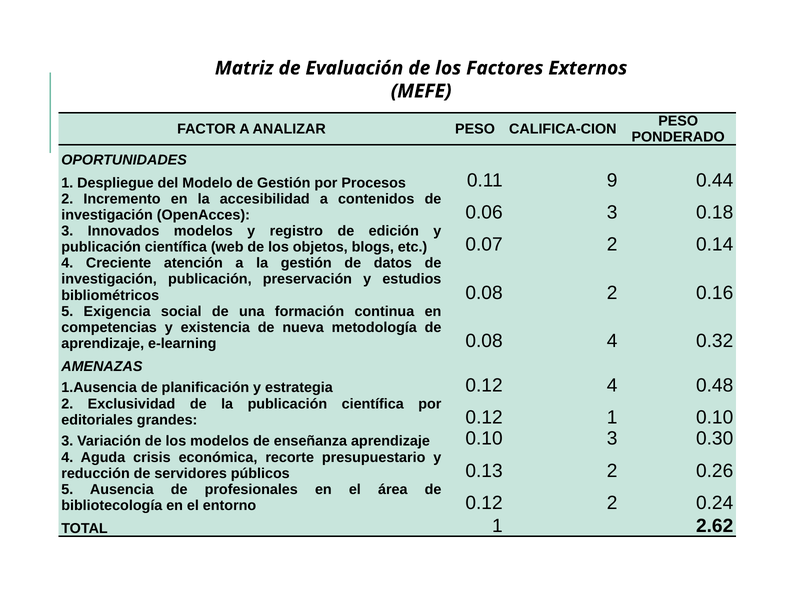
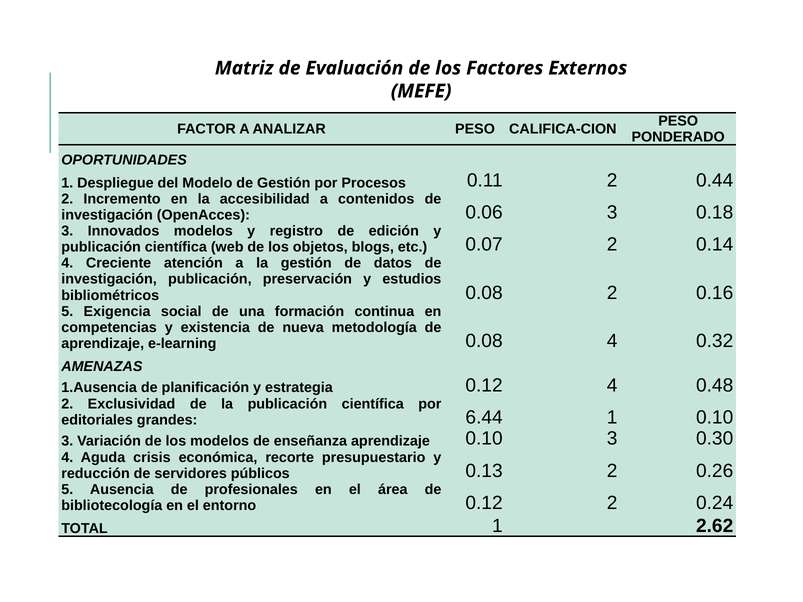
0.11 9: 9 -> 2
grandes 0.12: 0.12 -> 6.44
